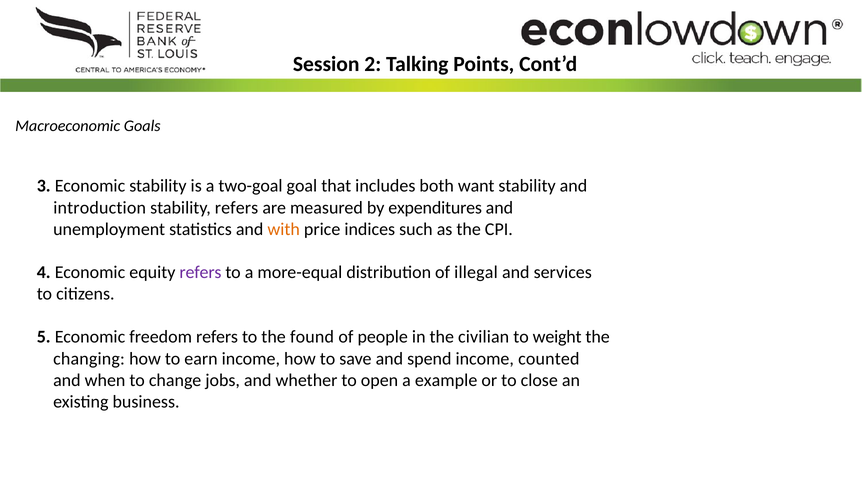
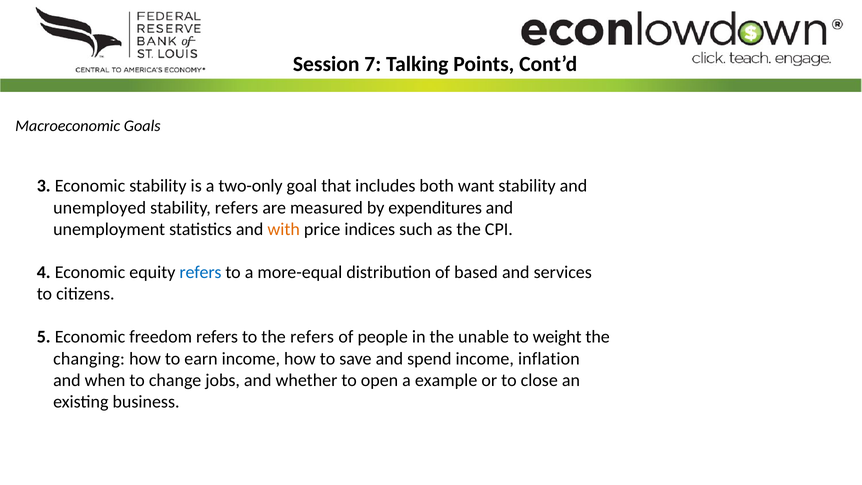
2: 2 -> 7
two-goal: two-goal -> two-only
introduction: introduction -> unemployed
refers at (200, 272) colour: purple -> blue
illegal: illegal -> based
the found: found -> refers
civilian: civilian -> unable
counted: counted -> inflation
